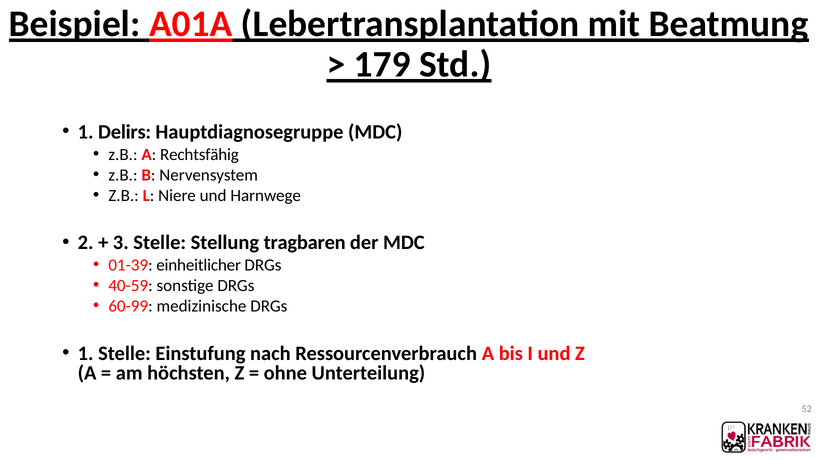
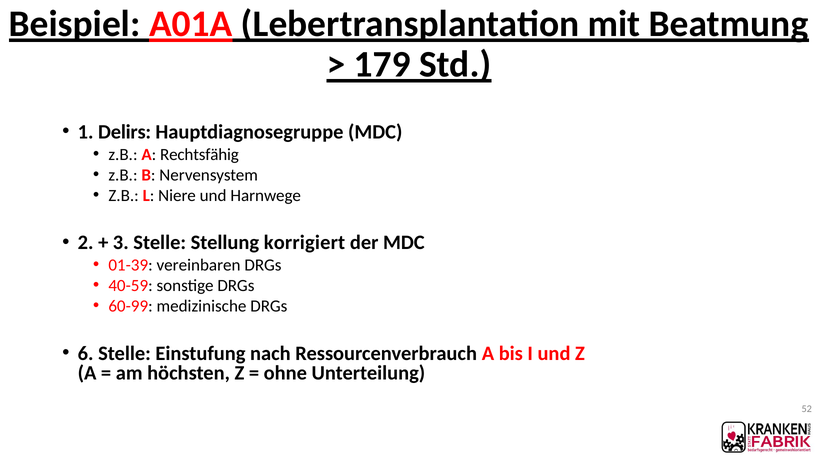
tragbaren: tragbaren -> korrigiert
einheitlicher: einheitlicher -> vereinbaren
1 at (86, 353): 1 -> 6
